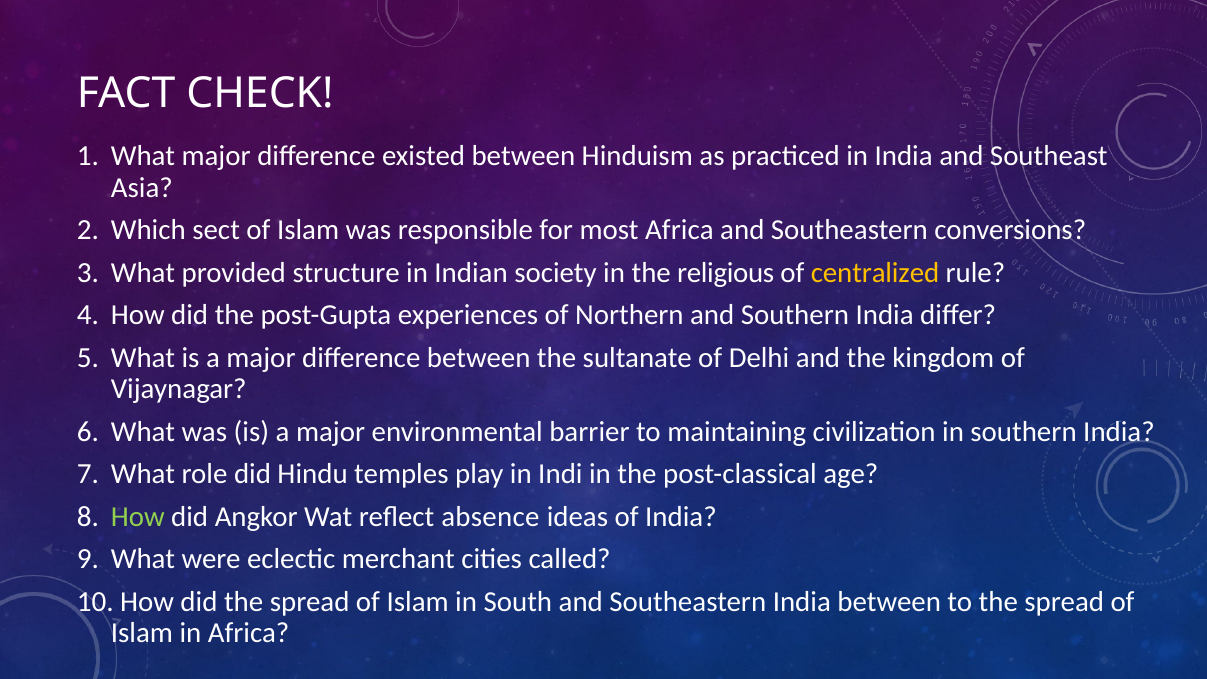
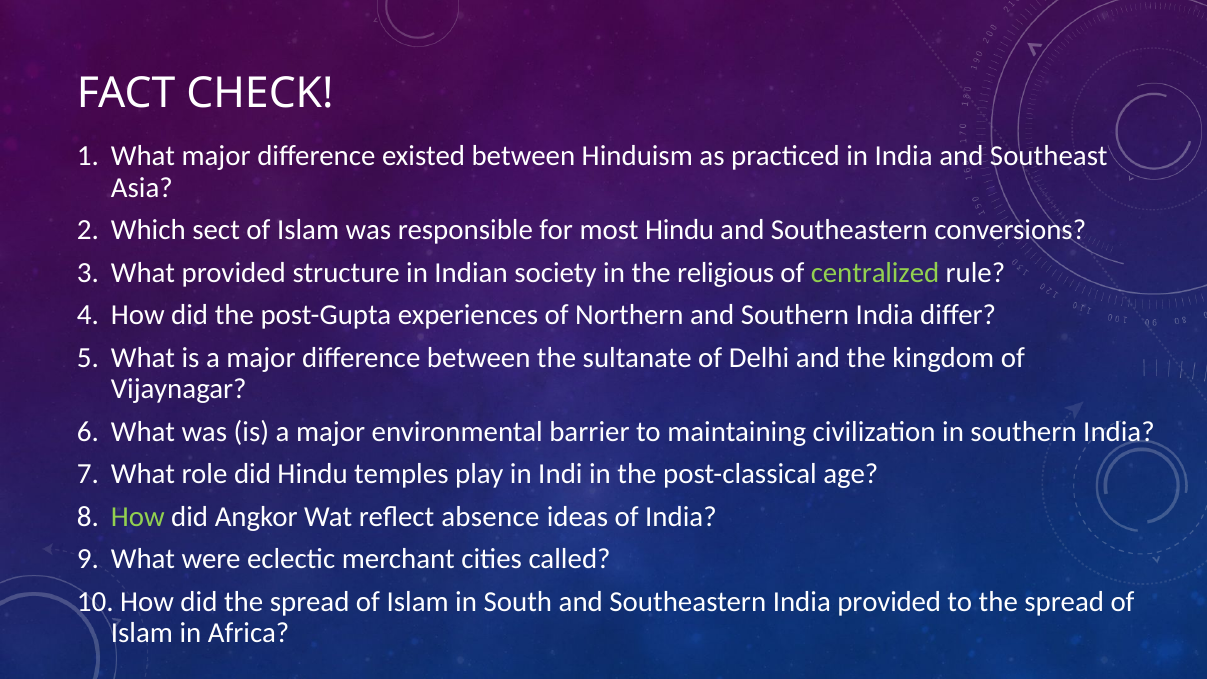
most Africa: Africa -> Hindu
centralized colour: yellow -> light green
India between: between -> provided
